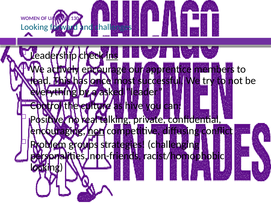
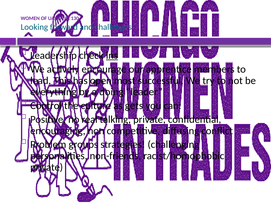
once: once -> open
asked: asked -> doing
hive: hive -> gets
non underline: present -> none
locking at (47, 167): locking -> private
